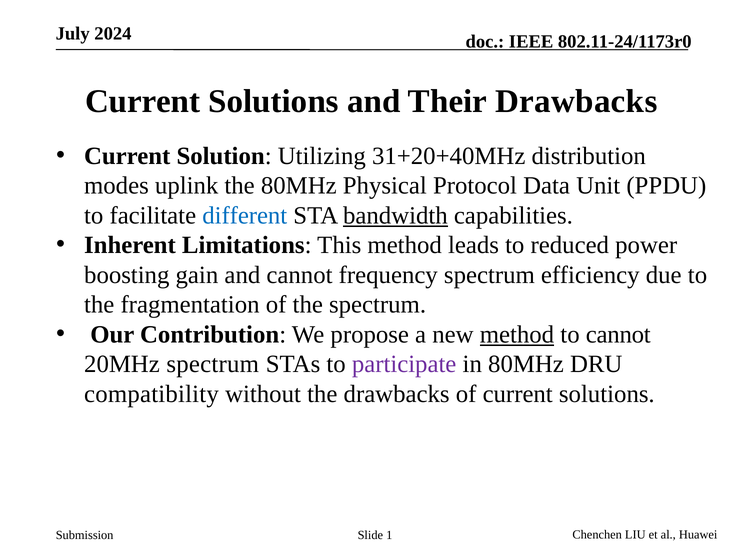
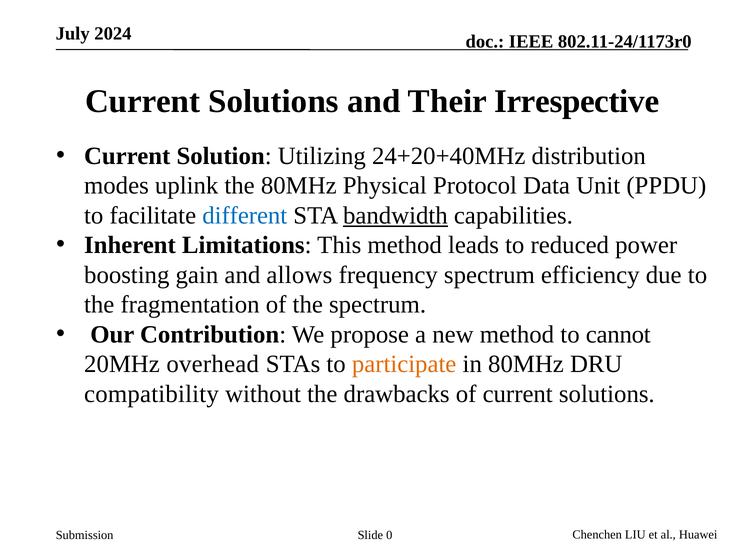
Their Drawbacks: Drawbacks -> Irrespective
31+20+40MHz: 31+20+40MHz -> 24+20+40MHz
and cannot: cannot -> allows
method at (517, 334) underline: present -> none
20MHz spectrum: spectrum -> overhead
participate colour: purple -> orange
1: 1 -> 0
